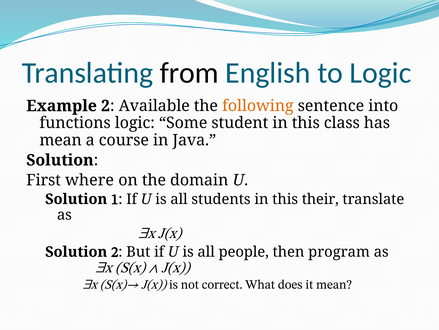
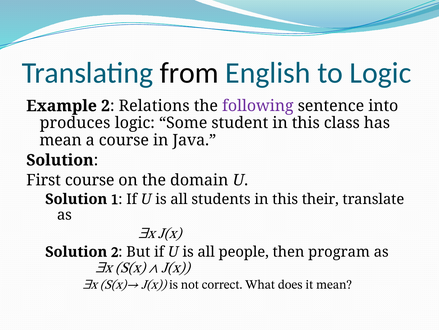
Available: Available -> Relations
following colour: orange -> purple
functions: functions -> produces
First where: where -> course
